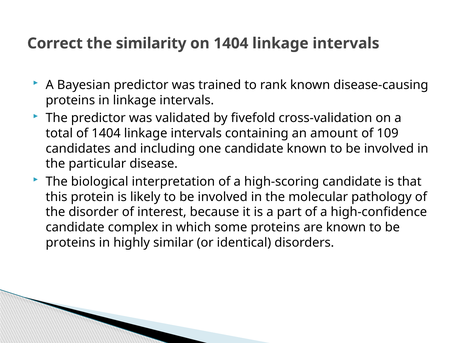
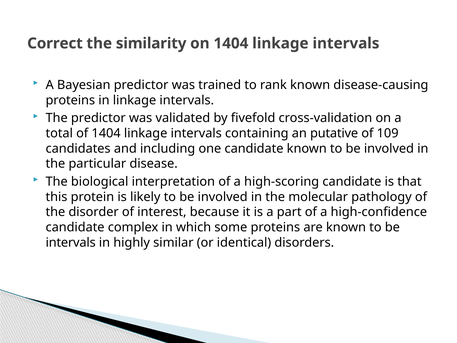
amount: amount -> putative
proteins at (71, 242): proteins -> intervals
